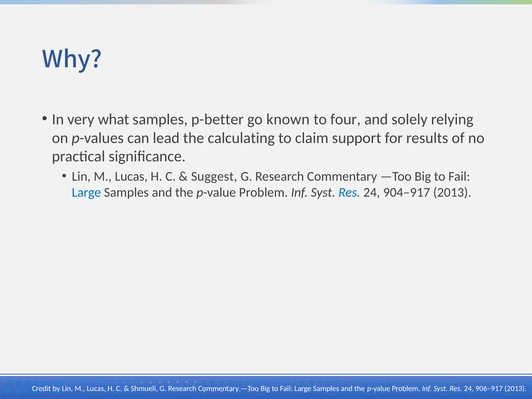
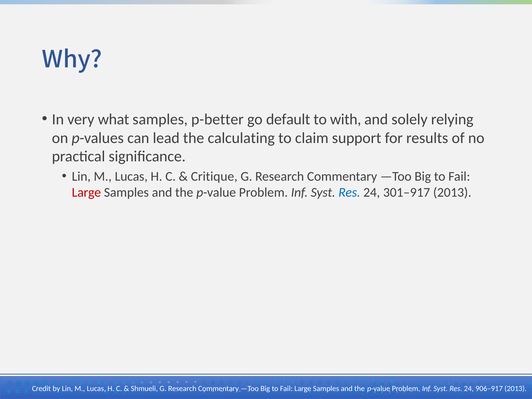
known: known -> default
four: four -> with
Suggest: Suggest -> Critique
Large at (86, 192) colour: blue -> red
904–917: 904–917 -> 301–917
